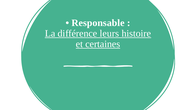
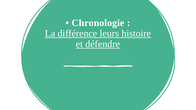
Responsable: Responsable -> Chronologie
certaines: certaines -> défendre
